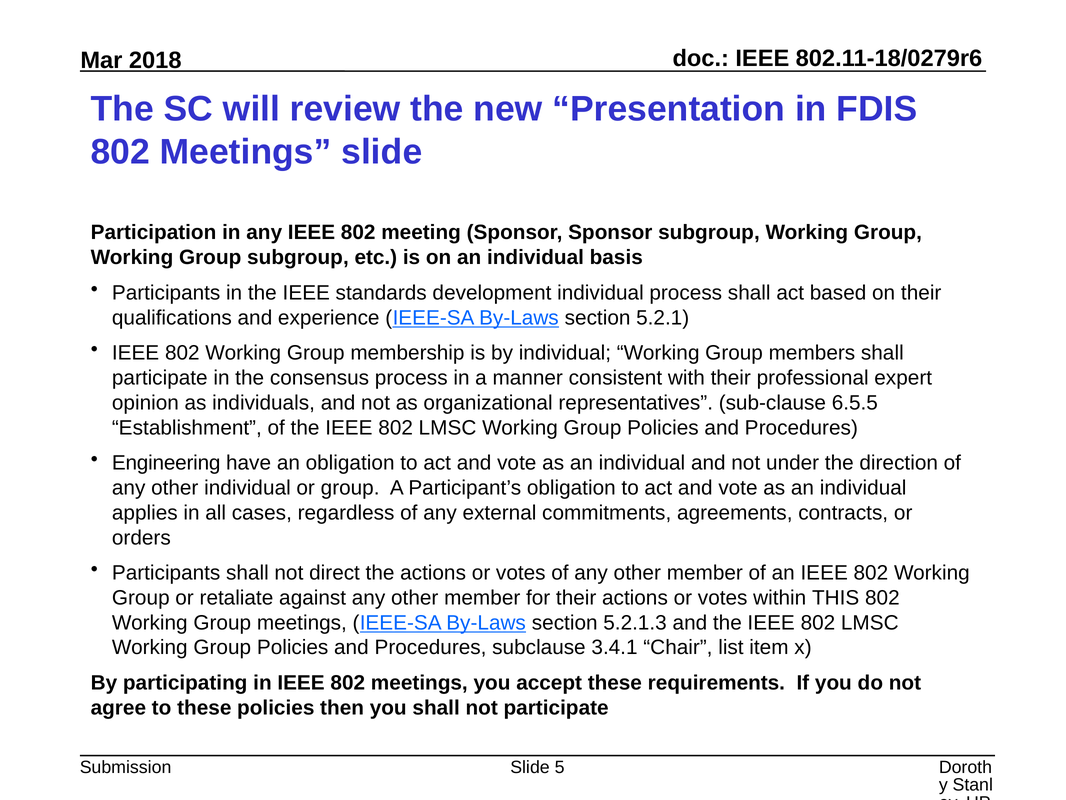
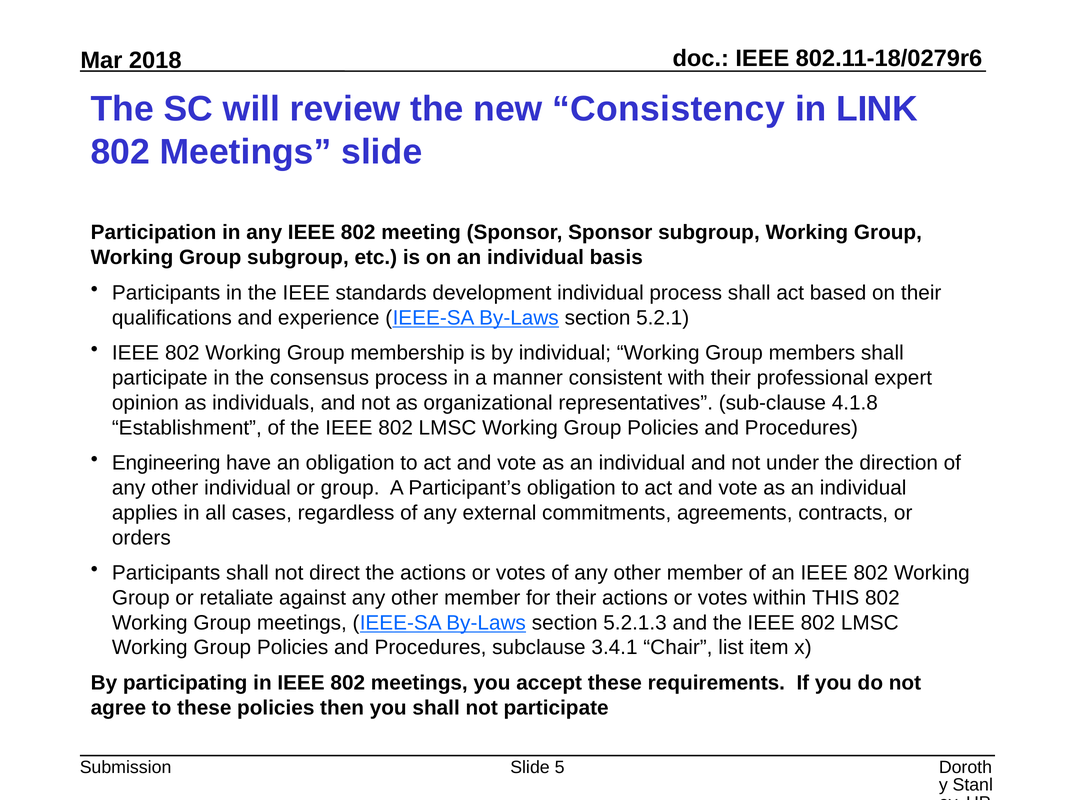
Presentation: Presentation -> Consistency
FDIS: FDIS -> LINK
6.5.5: 6.5.5 -> 4.1.8
